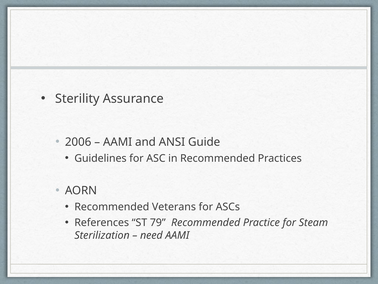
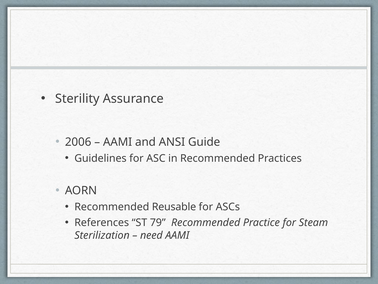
Veterans: Veterans -> Reusable
